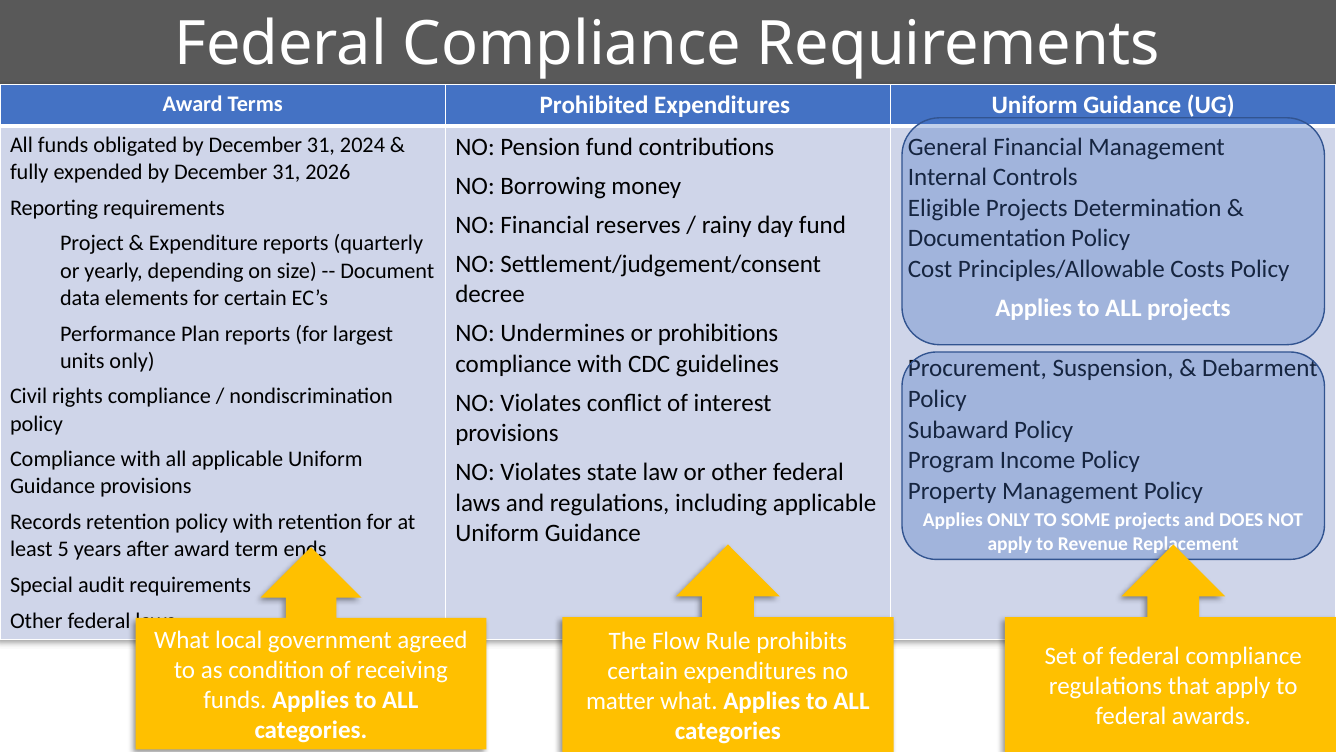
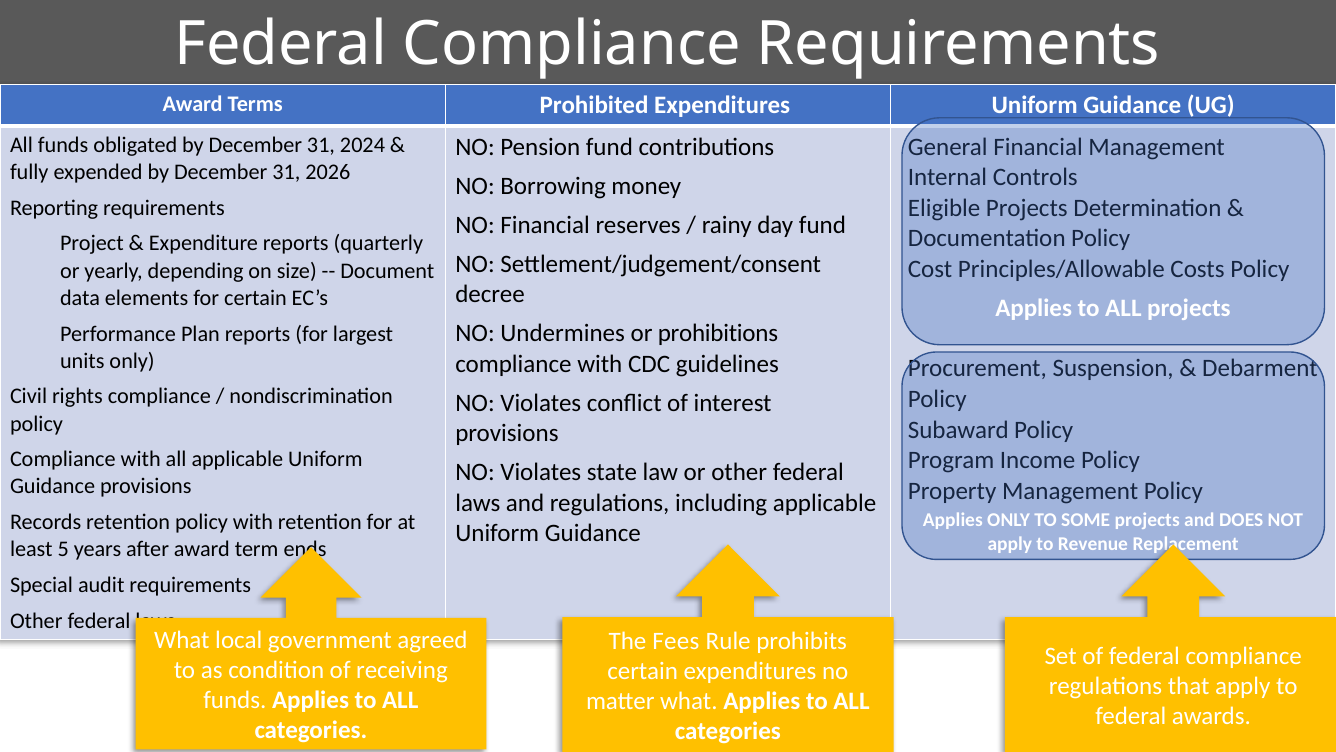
Flow: Flow -> Fees
